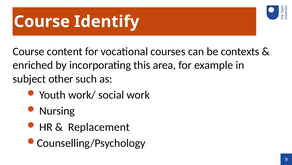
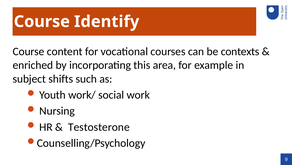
other: other -> shifts
Replacement: Replacement -> Testosterone
